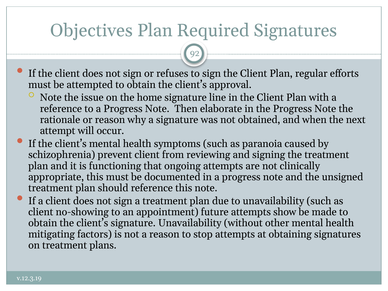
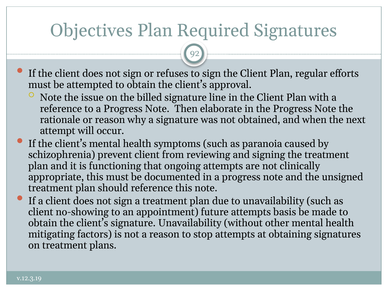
home: home -> billed
show: show -> basis
